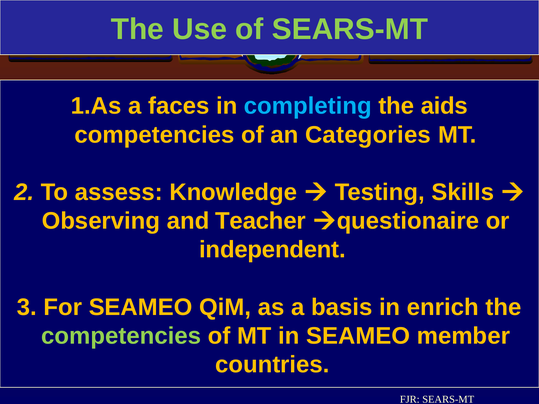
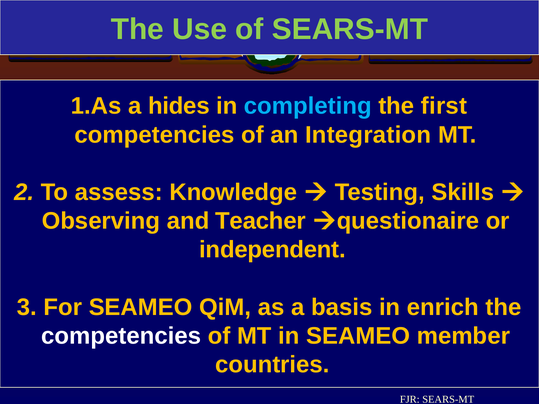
faces: faces -> hides
aids: aids -> first
Categories: Categories -> Integration
competencies at (121, 336) colour: light green -> white
